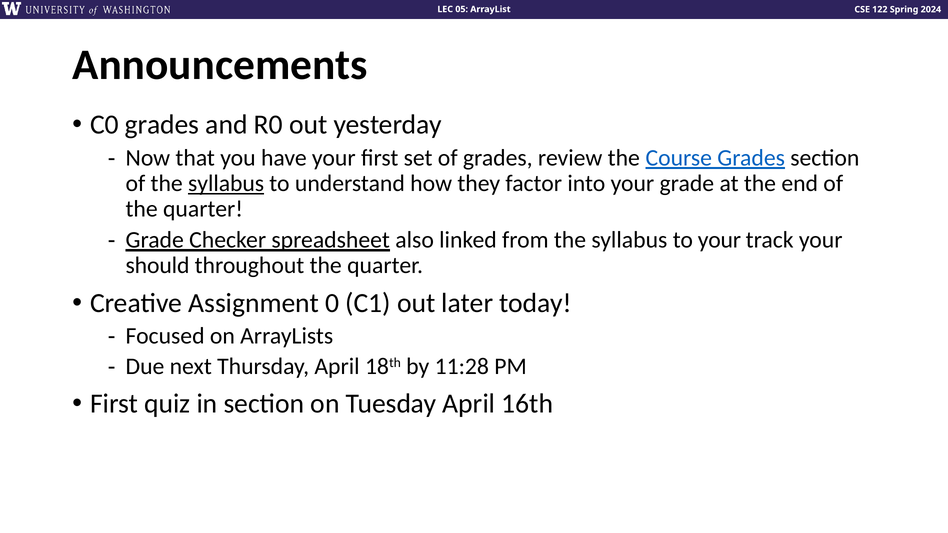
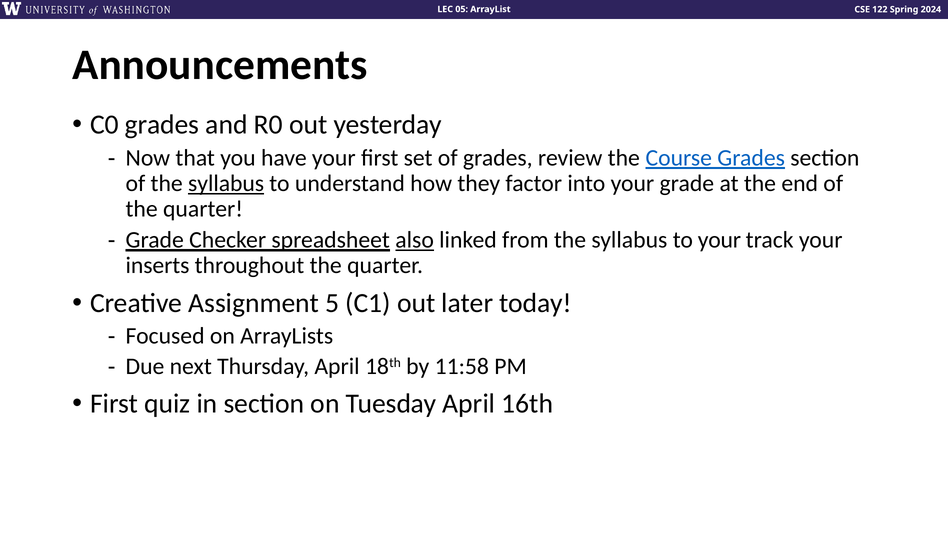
also underline: none -> present
should: should -> inserts
0: 0 -> 5
11:28: 11:28 -> 11:58
